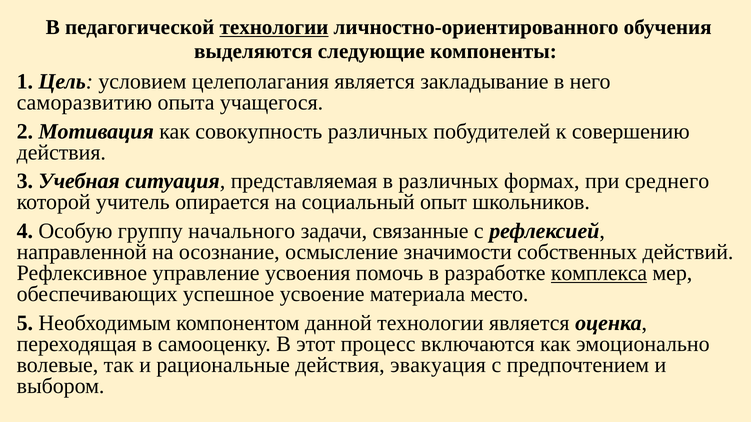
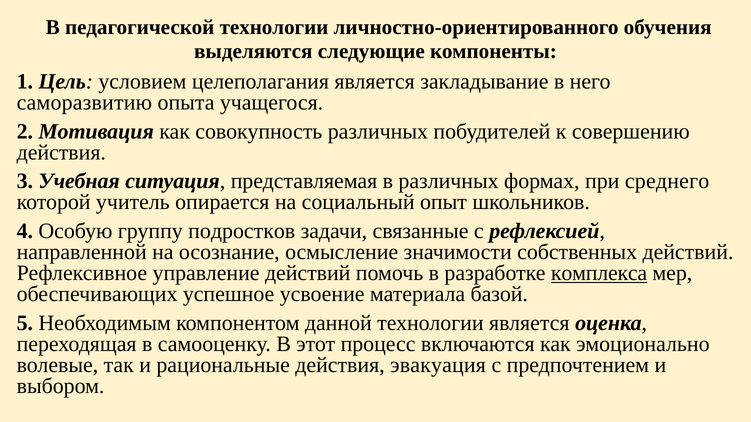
технологии at (274, 28) underline: present -> none
начального: начального -> подростков
управление усвоения: усвоения -> действий
место: место -> базой
